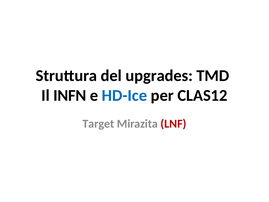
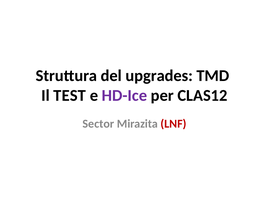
INFN: INFN -> TEST
HD-Ice colour: blue -> purple
Target: Target -> Sector
